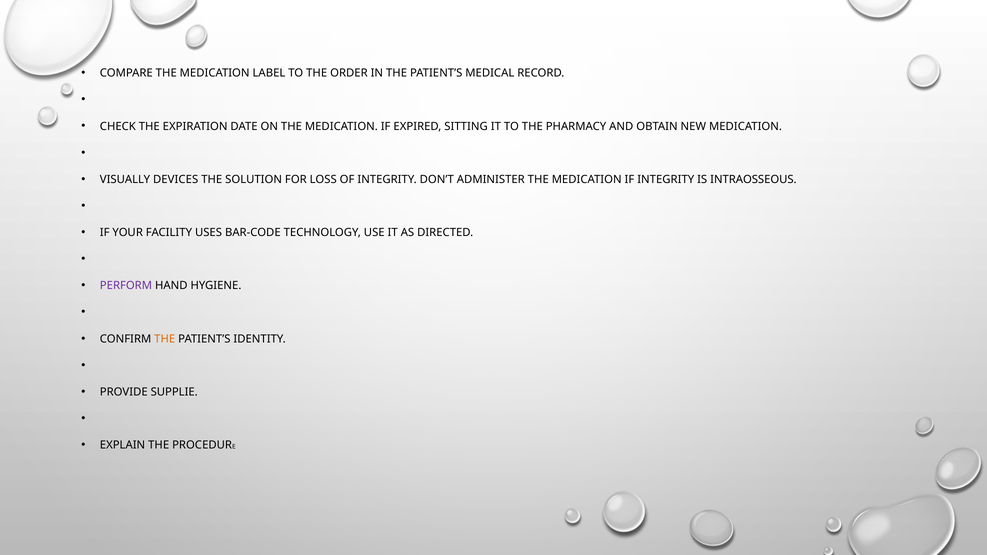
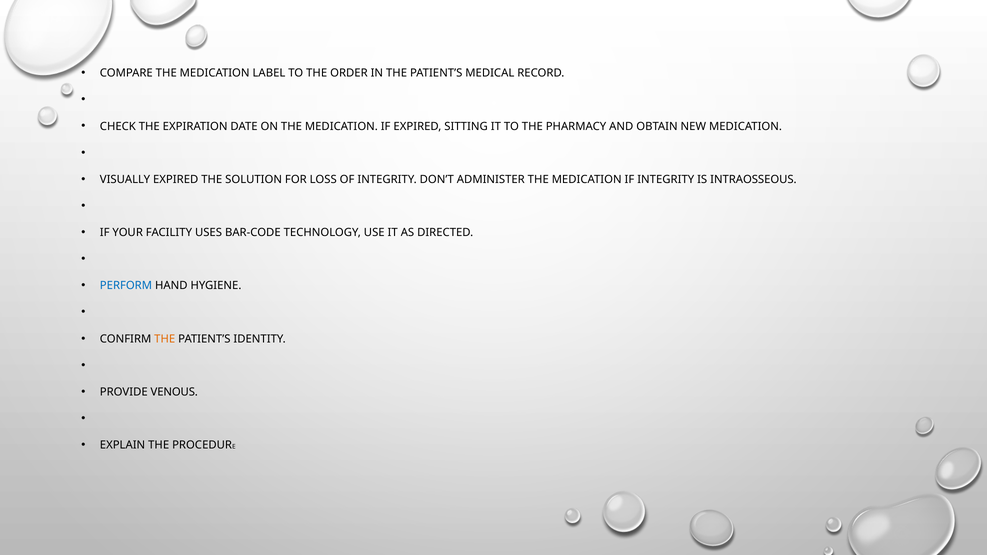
VISUALLY DEVICES: DEVICES -> EXPIRED
PERFORM colour: purple -> blue
SUPPLIE: SUPPLIE -> VENOUS
